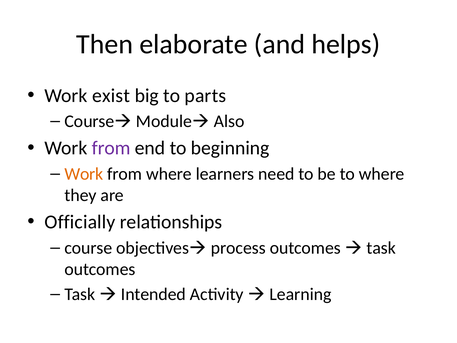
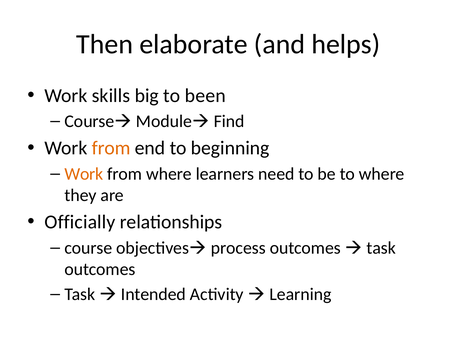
exist: exist -> skills
parts: parts -> been
Also: Also -> Find
from at (111, 148) colour: purple -> orange
